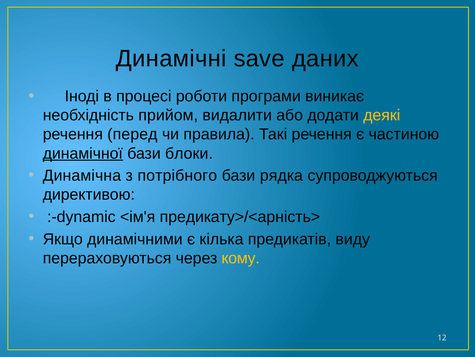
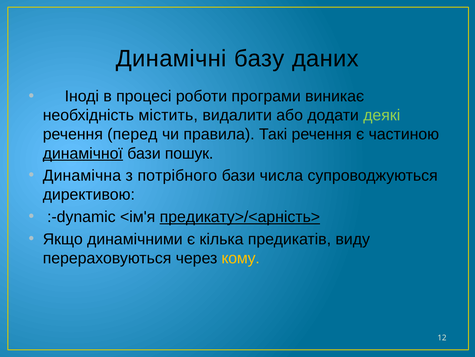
save: save -> базу
прийом: прийом -> містить
деякі colour: yellow -> light green
блоки: блоки -> пошук
рядка: рядка -> числа
предикату>/<арність> underline: none -> present
